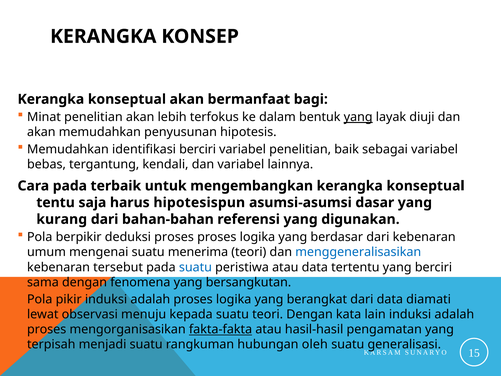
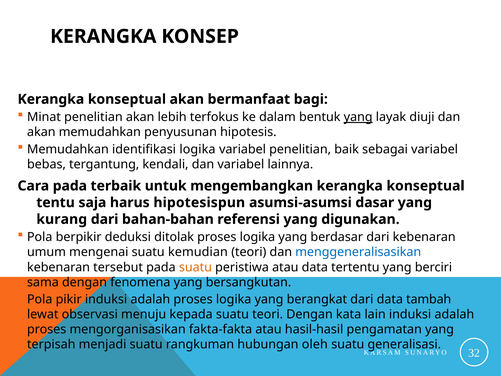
identifikasi berciri: berciri -> logika
deduksi proses: proses -> ditolak
menerima: menerima -> kemudian
suatu at (195, 267) colour: blue -> orange
diamati: diamati -> tambah
fakta-fakta underline: present -> none
15: 15 -> 32
